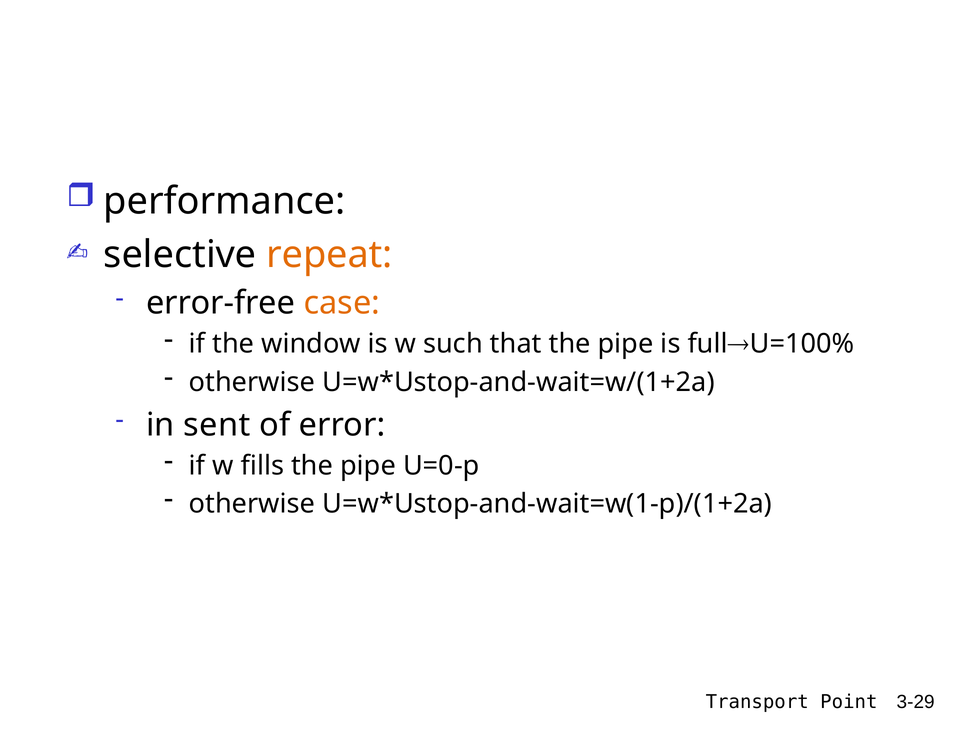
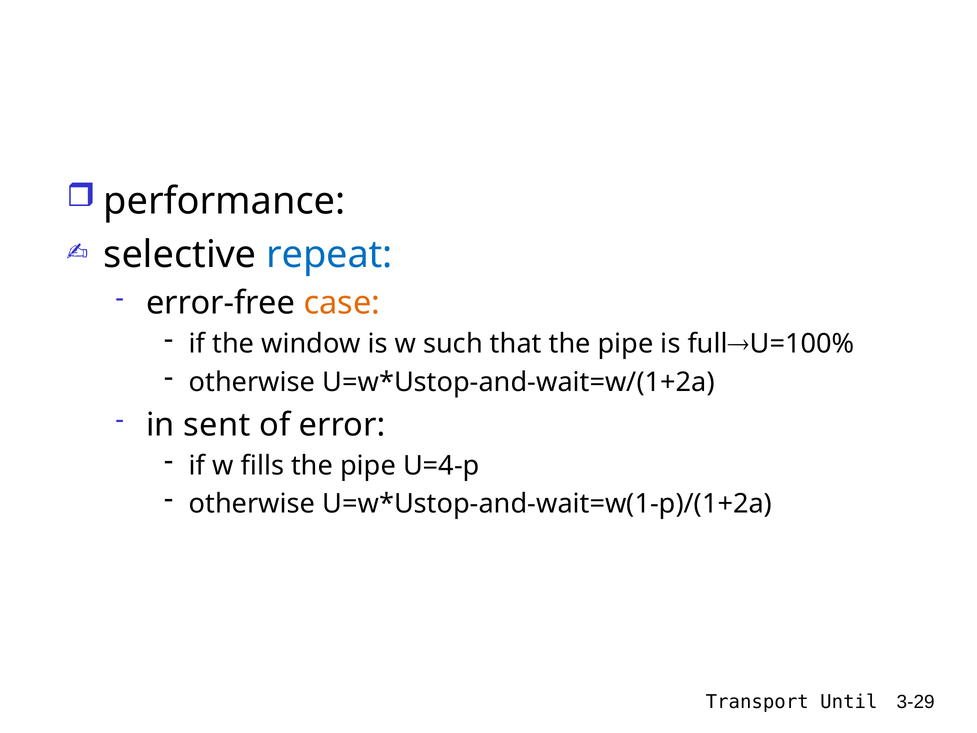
repeat colour: orange -> blue
U=0-p: U=0-p -> U=4-p
Point: Point -> Until
